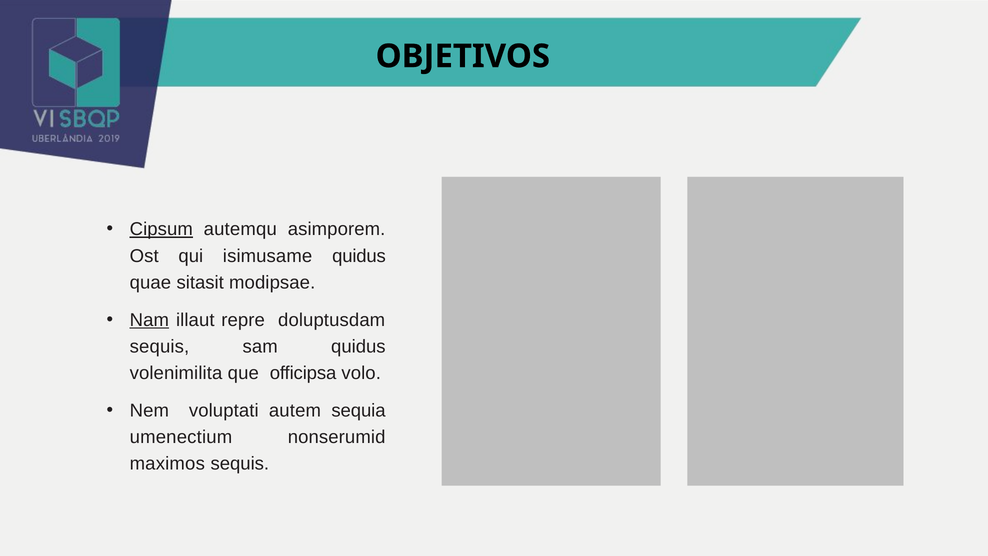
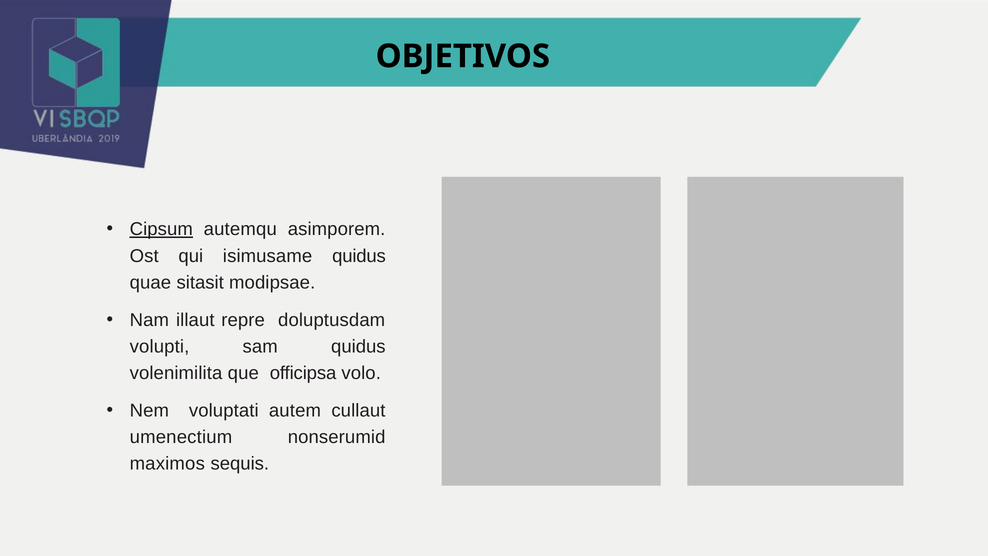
Nam underline: present -> none
sequis at (159, 346): sequis -> volupti
sequia: sequia -> cullaut
